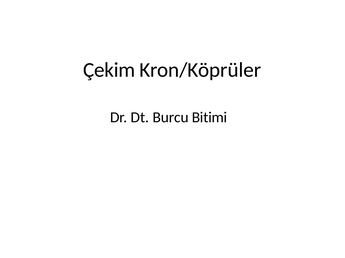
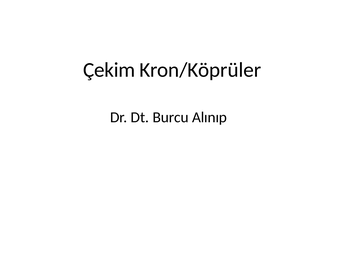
Bitimi: Bitimi -> Alınıp
